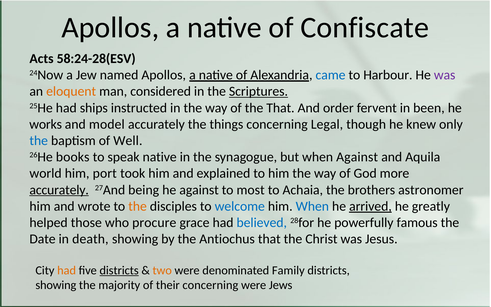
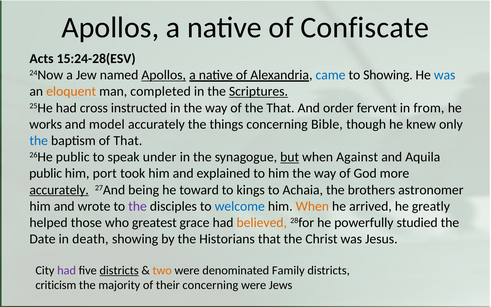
58:24-28(ESV: 58:24-28(ESV -> 15:24-28(ESV
Apollos at (164, 75) underline: none -> present
to Harbour: Harbour -> Showing
was at (445, 75) colour: purple -> blue
considered: considered -> completed
ships: ships -> cross
been: been -> from
Legal: Legal -> Bible
of Well: Well -> That
26He books: books -> public
speak native: native -> under
but underline: none -> present
world at (46, 173): world -> public
he against: against -> toward
most: most -> kings
the at (138, 206) colour: orange -> purple
When at (312, 206) colour: blue -> orange
arrived underline: present -> none
procure: procure -> greatest
believed colour: blue -> orange
famous: famous -> studied
Antiochus: Antiochus -> Historians
had at (67, 270) colour: orange -> purple
showing at (56, 285): showing -> criticism
